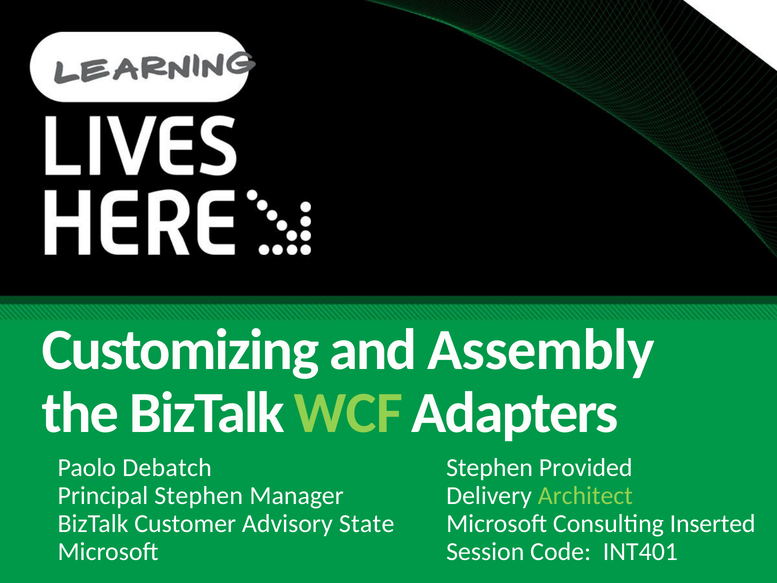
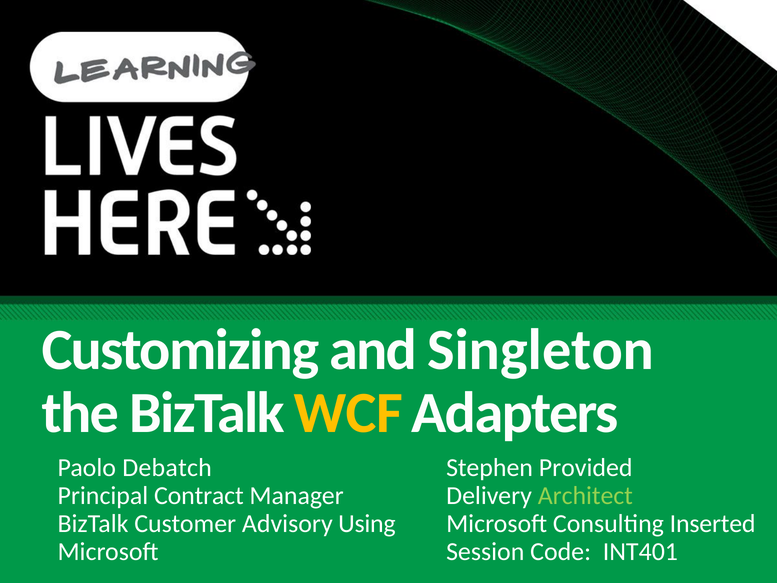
Assembly: Assembly -> Singleton
WCF colour: light green -> yellow
Principal Stephen: Stephen -> Contract
State: State -> Using
